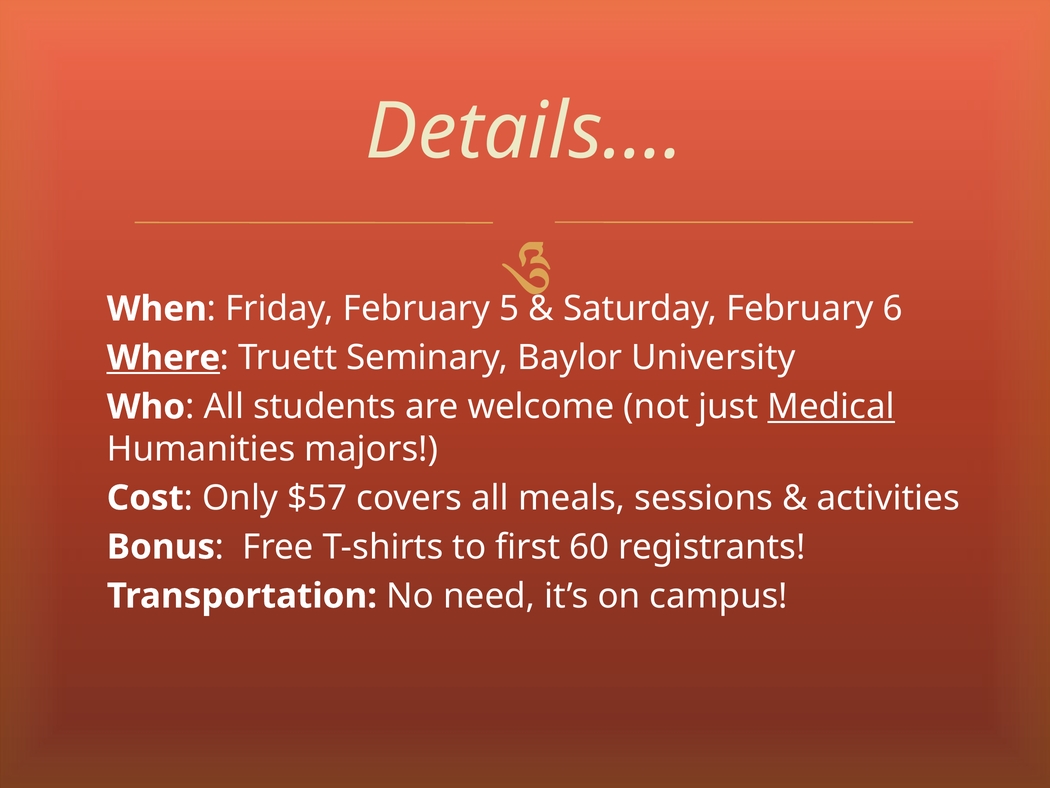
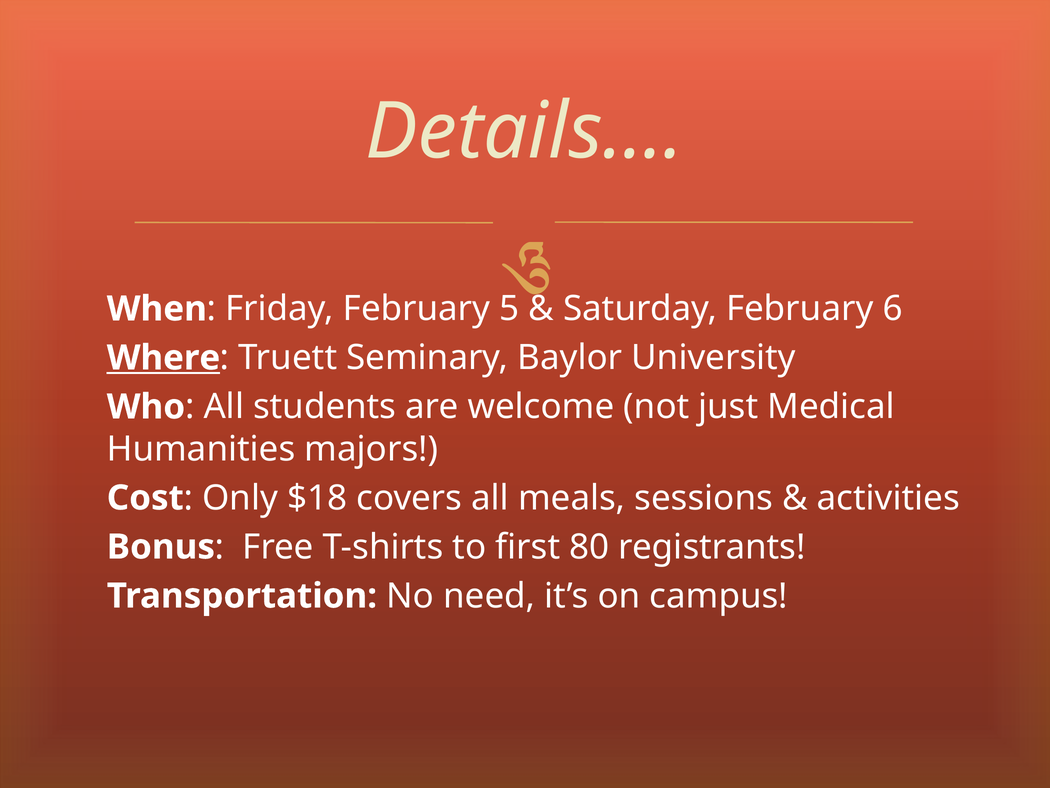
Medical underline: present -> none
$57: $57 -> $18
60: 60 -> 80
